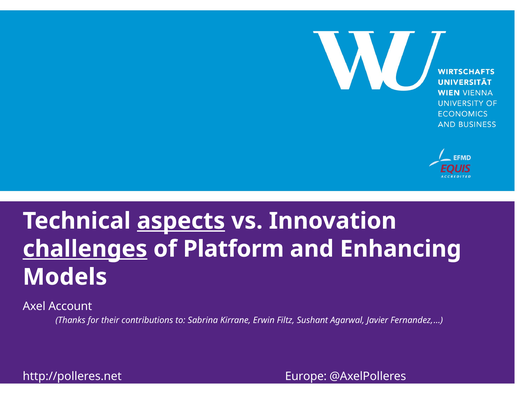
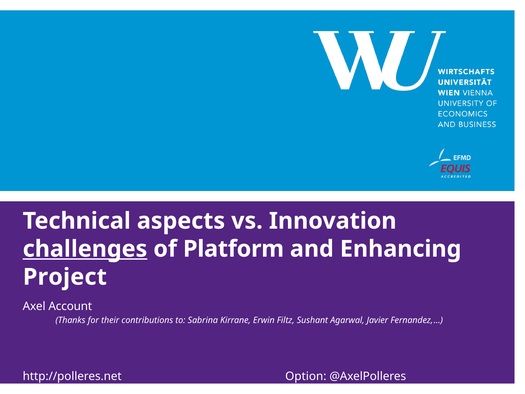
aspects underline: present -> none
Models: Models -> Project
Europe: Europe -> Option
